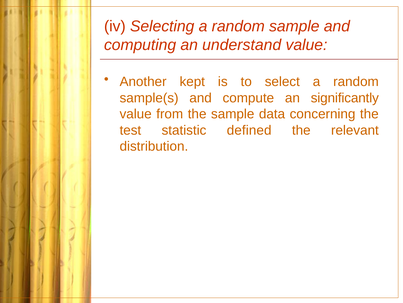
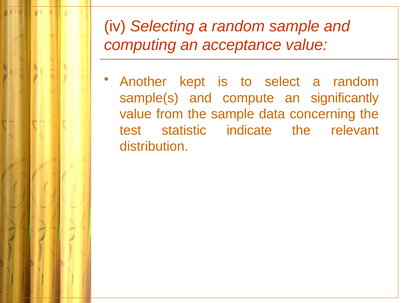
understand: understand -> acceptance
defined: defined -> indicate
